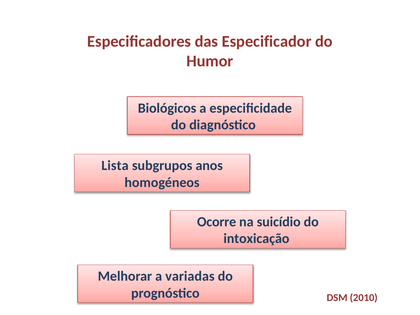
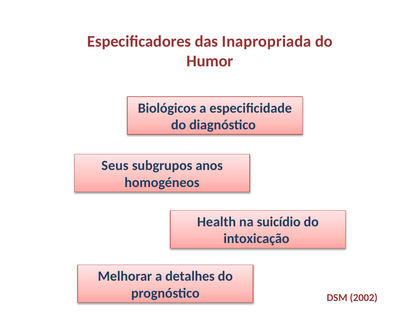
Especificador: Especificador -> Inapropriada
Lista: Lista -> Seus
Ocorre: Ocorre -> Health
variadas: variadas -> detalhes
2010: 2010 -> 2002
